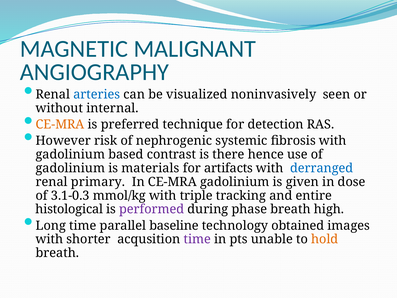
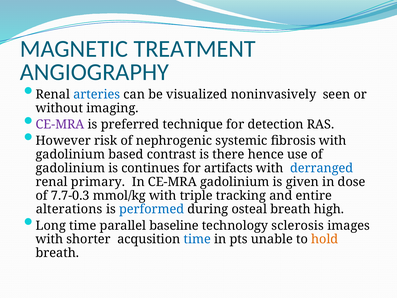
MALIGNANT: MALIGNANT -> TREATMENT
internal: internal -> imaging
CE-MRA at (60, 124) colour: orange -> purple
materials: materials -> continues
3.1-0.3: 3.1-0.3 -> 7.7-0.3
histological: histological -> alterations
performed colour: purple -> blue
phase: phase -> osteal
obtained: obtained -> sclerosis
time at (197, 239) colour: purple -> blue
